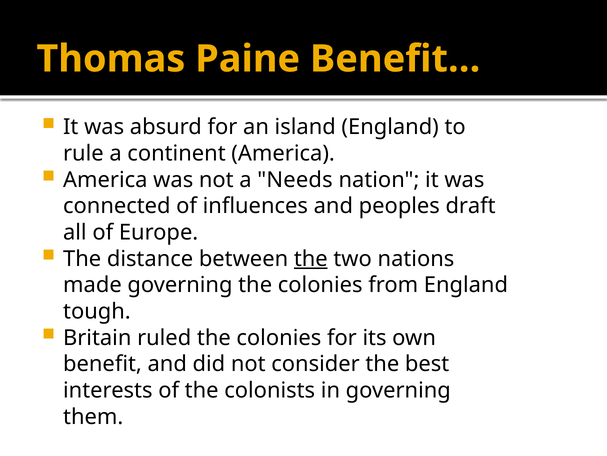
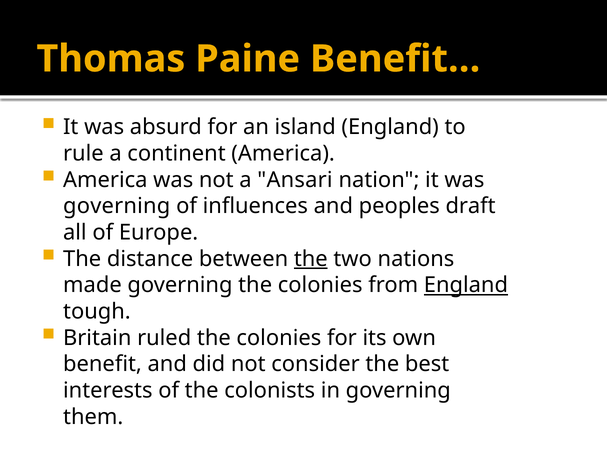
Needs: Needs -> Ansari
connected at (117, 206): connected -> governing
England at (466, 285) underline: none -> present
